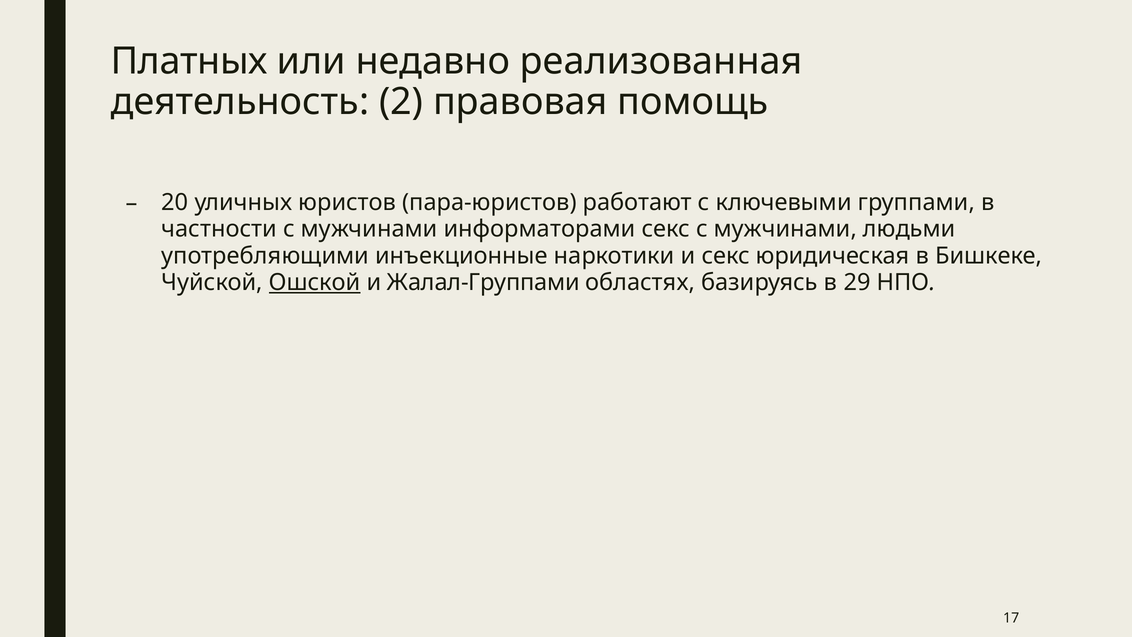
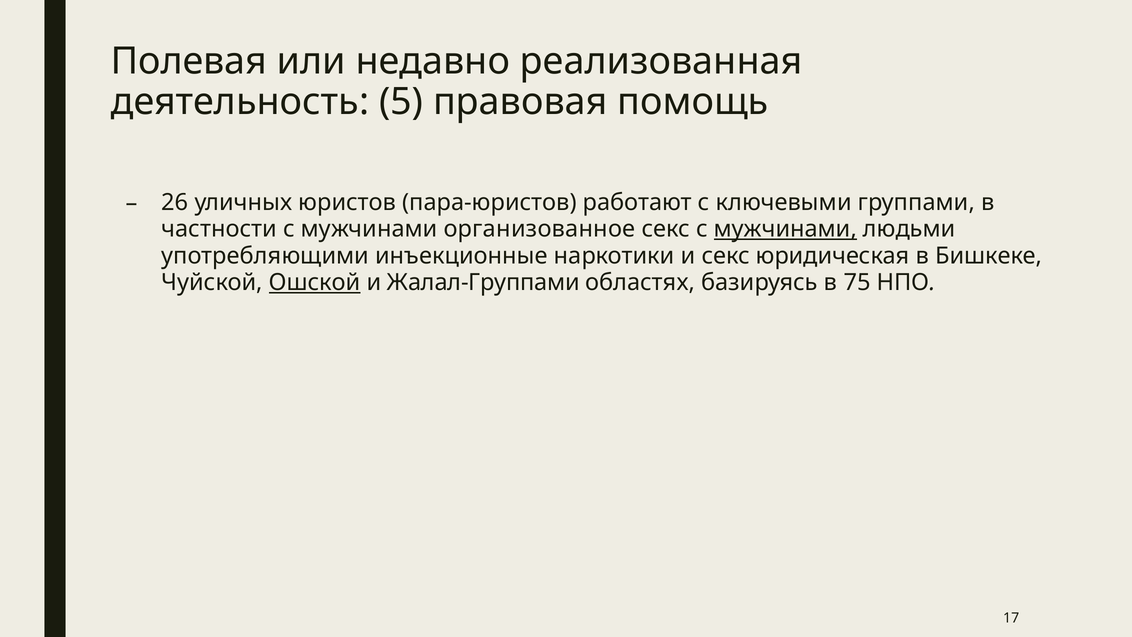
Платных: Платных -> Полевая
2: 2 -> 5
20: 20 -> 26
информаторами: информаторами -> организованное
мужчинами at (785, 229) underline: none -> present
29: 29 -> 75
